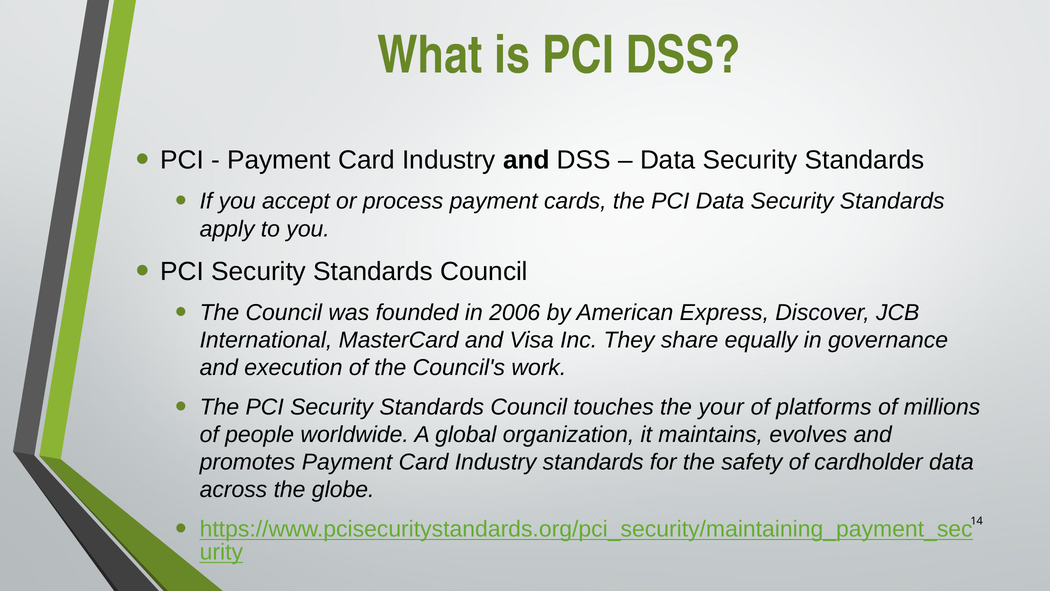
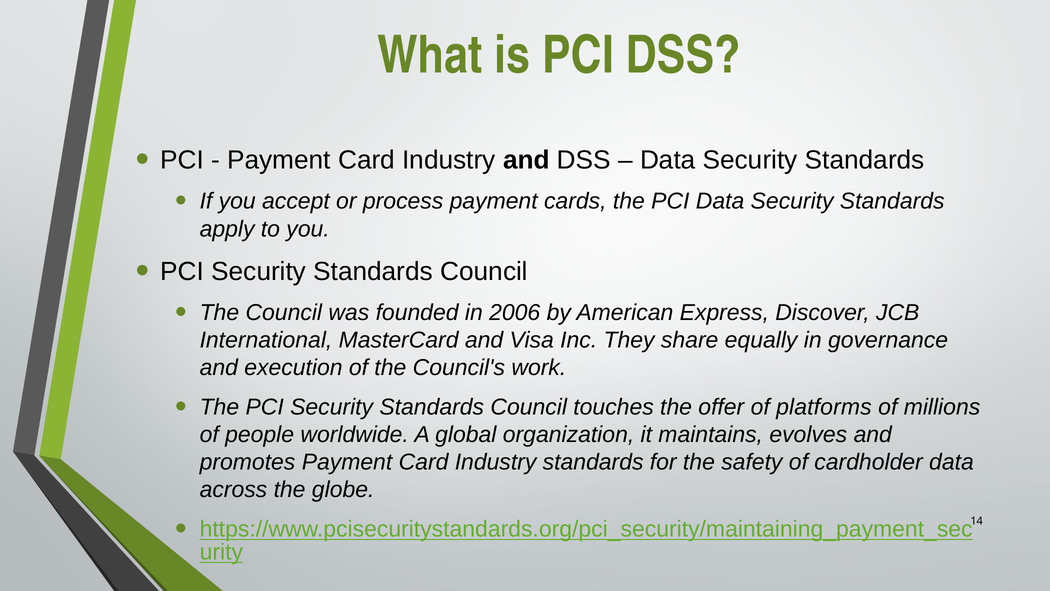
your: your -> offer
